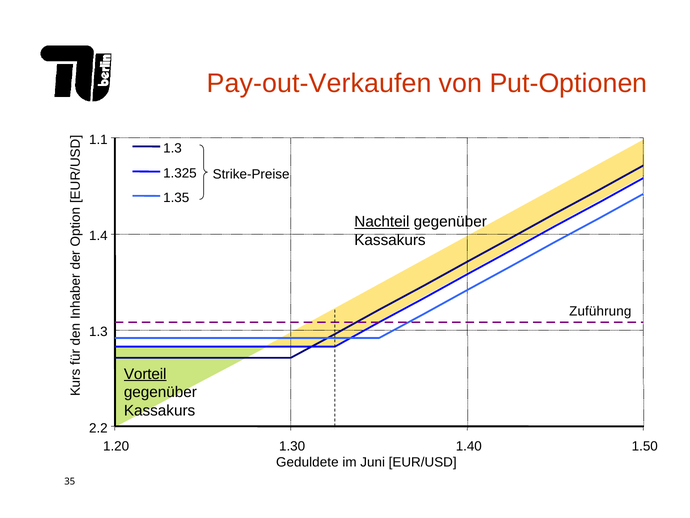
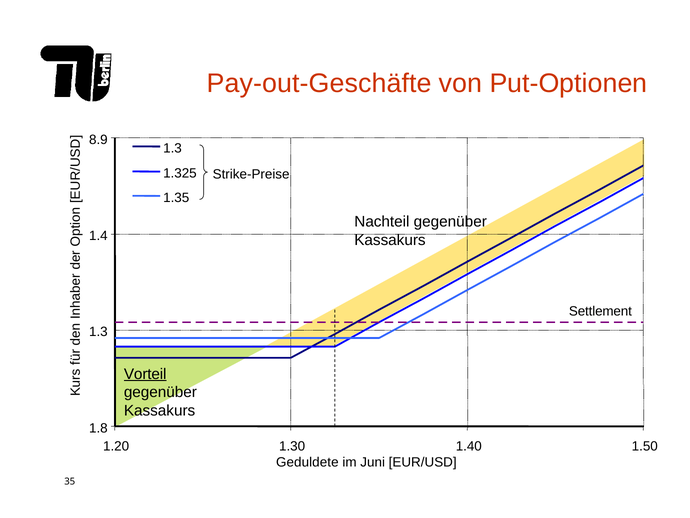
Pay-out-Verkaufen: Pay-out-Verkaufen -> Pay-out-Geschäfte
1.1: 1.1 -> 8.9
Nachteil underline: present -> none
Zuführung: Zuführung -> Settlement
2.2: 2.2 -> 1.8
